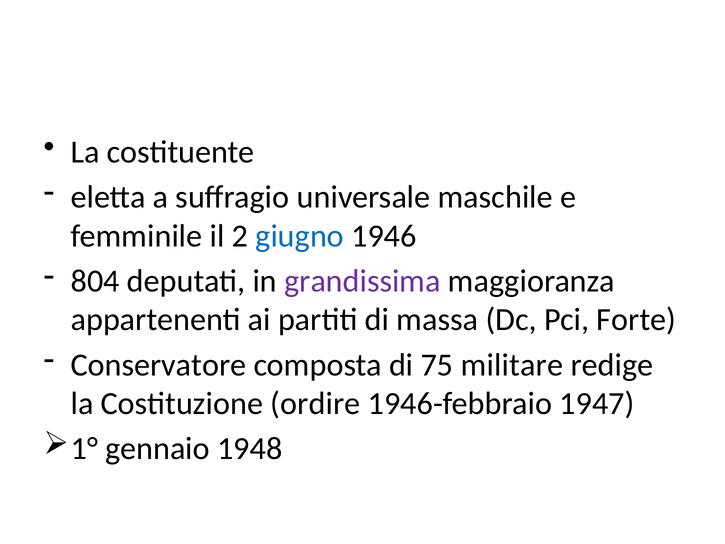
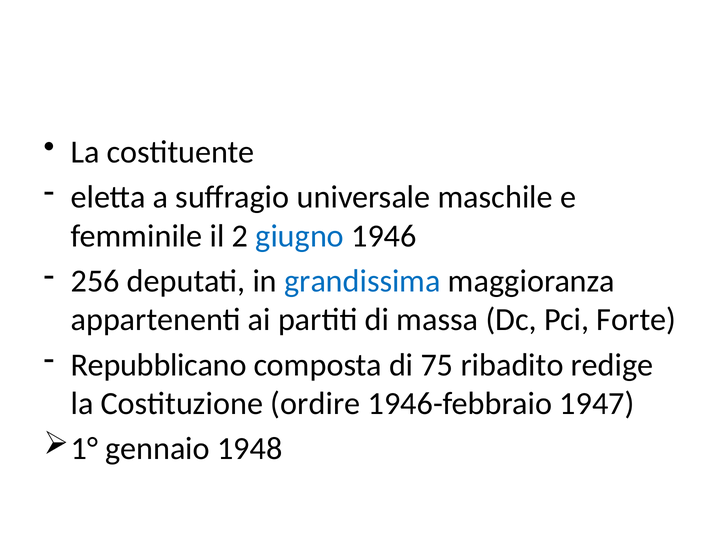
804: 804 -> 256
grandissima colour: purple -> blue
Conservatore: Conservatore -> Repubblicano
militare: militare -> ribadito
